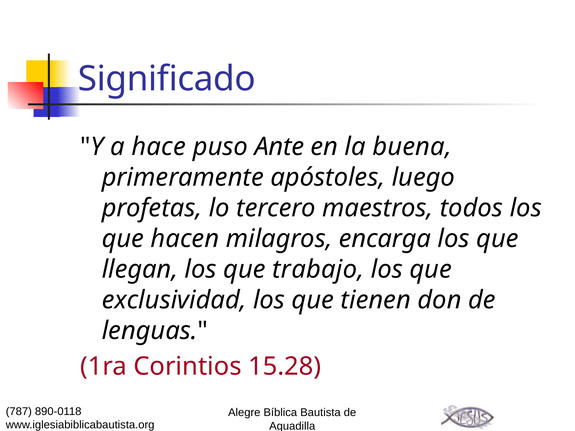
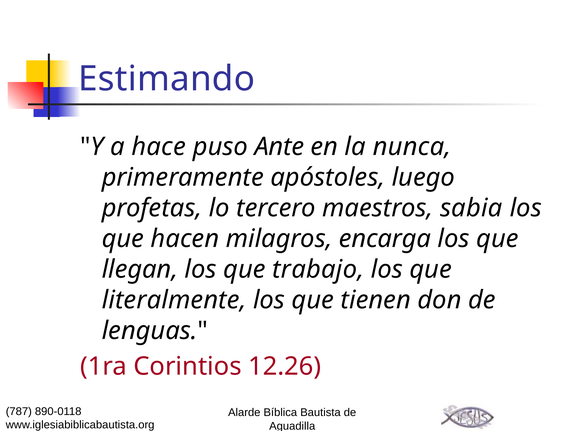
Significado: Significado -> Estimando
buena: buena -> nunca
todos: todos -> sabia
exclusividad: exclusividad -> literalmente
15.28: 15.28 -> 12.26
Alegre: Alegre -> Alarde
